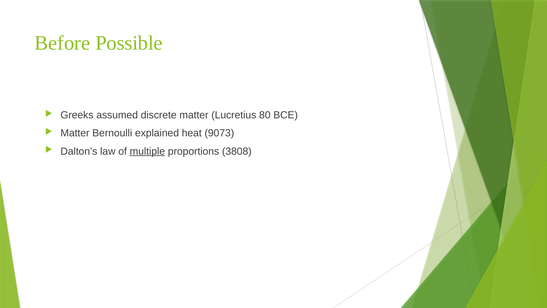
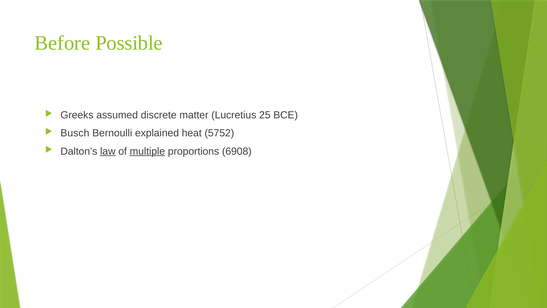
80: 80 -> 25
Matter at (75, 133): Matter -> Busch
9073: 9073 -> 5752
law underline: none -> present
3808: 3808 -> 6908
